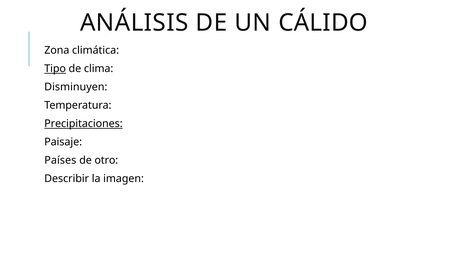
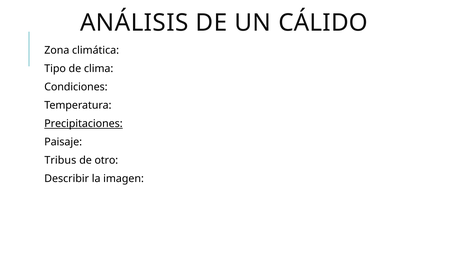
Tipo underline: present -> none
Disminuyen: Disminuyen -> Condiciones
Países: Países -> Tribus
